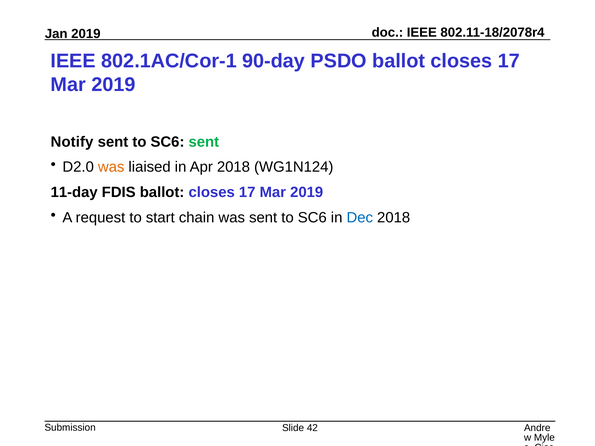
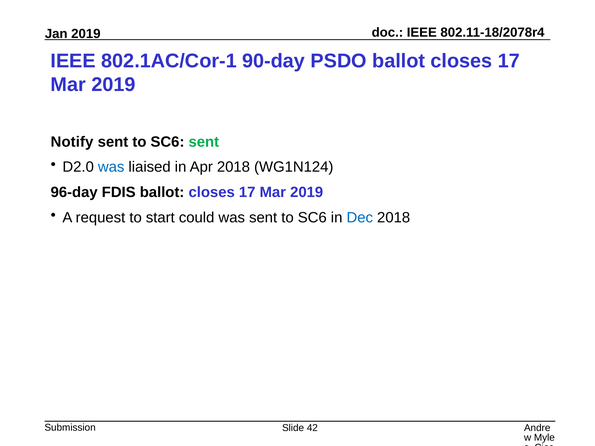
was at (111, 167) colour: orange -> blue
11-day: 11-day -> 96-day
chain: chain -> could
